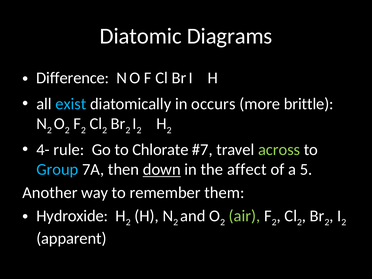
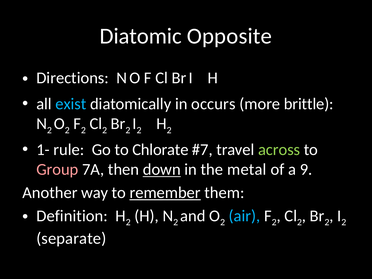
Diagrams: Diagrams -> Opposite
Difference: Difference -> Directions
4-: 4- -> 1-
Group colour: light blue -> pink
affect: affect -> metal
5: 5 -> 9
remember underline: none -> present
Hydroxide: Hydroxide -> Definition
air colour: light green -> light blue
apparent: apparent -> separate
